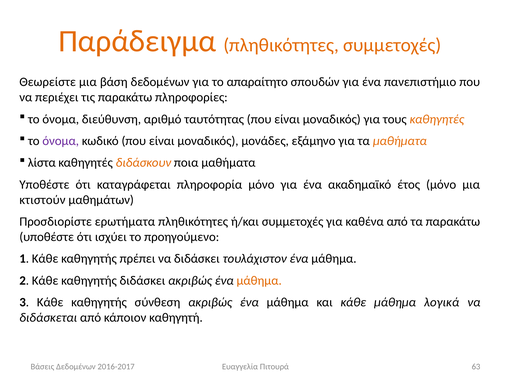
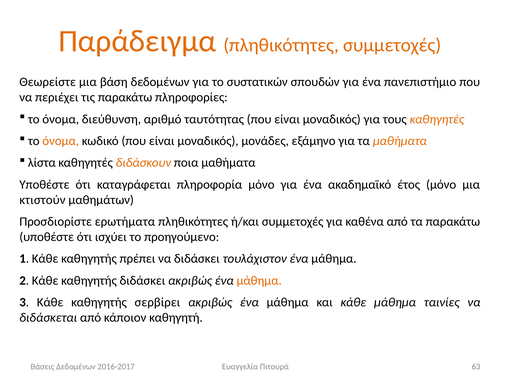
απαραίτητο: απαραίτητο -> συστατικών
όνομα at (61, 141) colour: purple -> orange
σύνθεση: σύνθεση -> σερβίρει
λογικά: λογικά -> ταινίες
